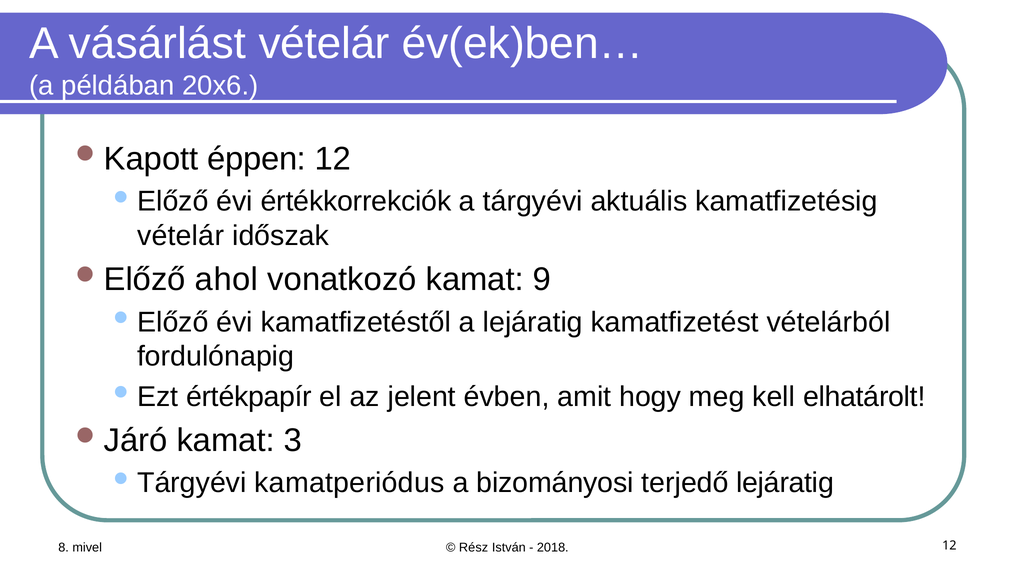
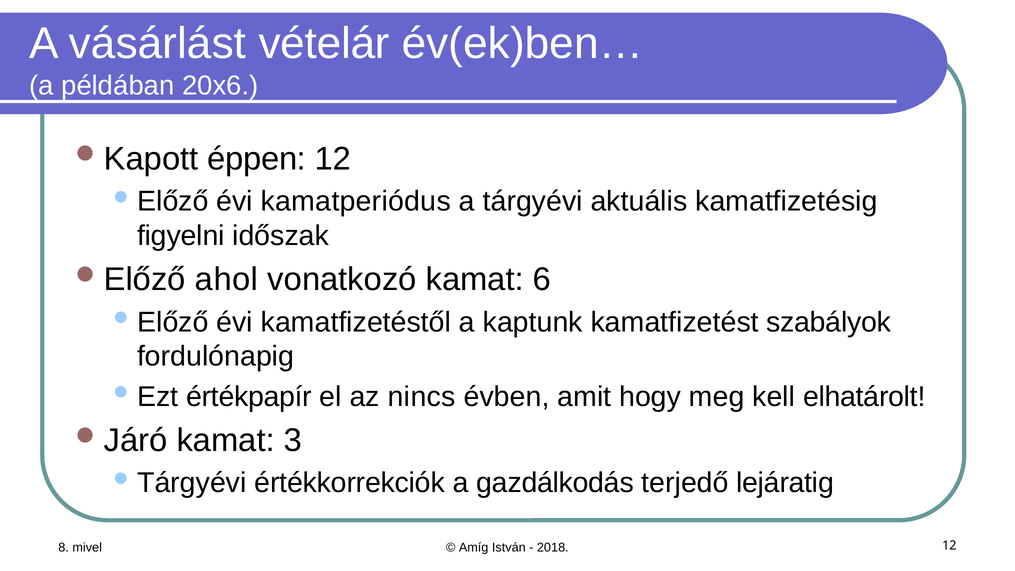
értékkorrekciók: értékkorrekciók -> kamatperiódus
vételár at (181, 236): vételár -> figyelni
9: 9 -> 6
a lejáratig: lejáratig -> kaptunk
vételárból: vételárból -> szabályok
jelent: jelent -> nincs
kamatperiódus: kamatperiódus -> értékkorrekciók
bizományosi: bizományosi -> gazdálkodás
Rész: Rész -> Amíg
